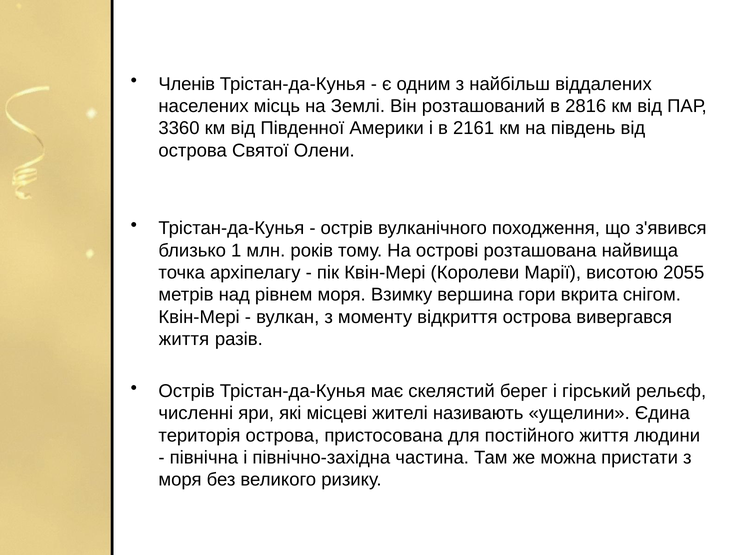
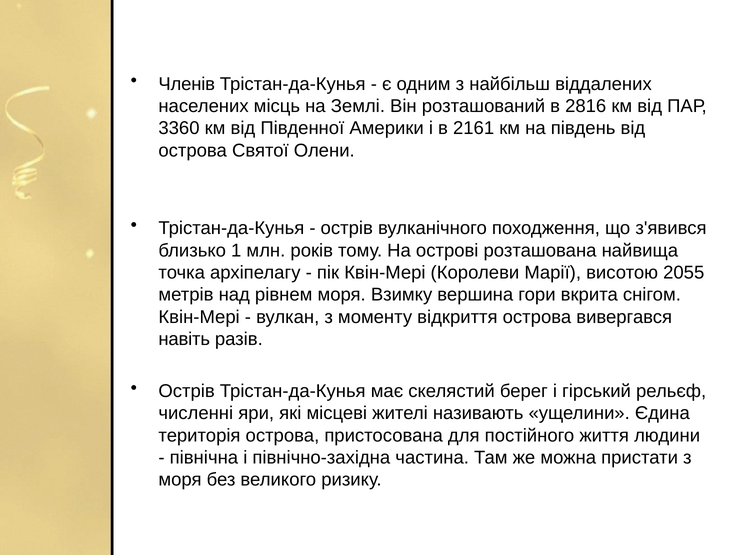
життя at (184, 339): життя -> навіть
